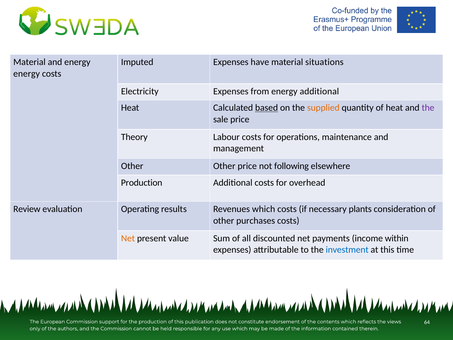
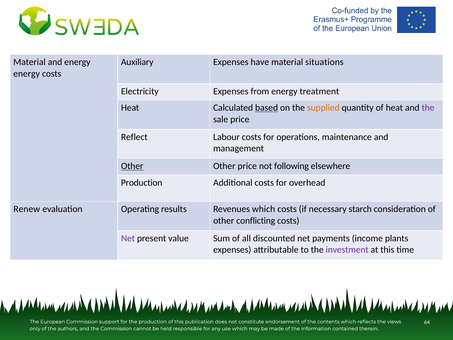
Imputed: Imputed -> Auxiliary
energy additional: additional -> treatment
Theory: Theory -> Reflect
Other at (132, 166) underline: none -> present
Review: Review -> Renew
plants: plants -> starch
purchases: purchases -> conflicting
Net at (128, 238) colour: orange -> purple
within: within -> plants
investment colour: blue -> purple
